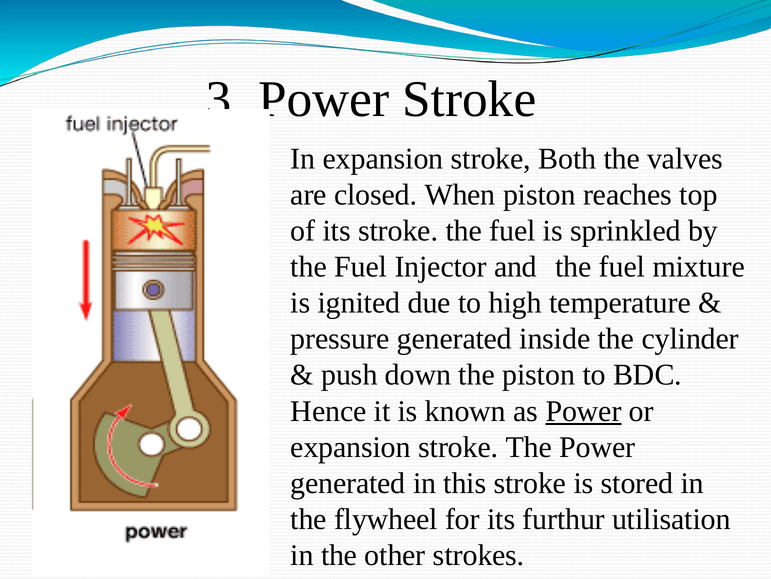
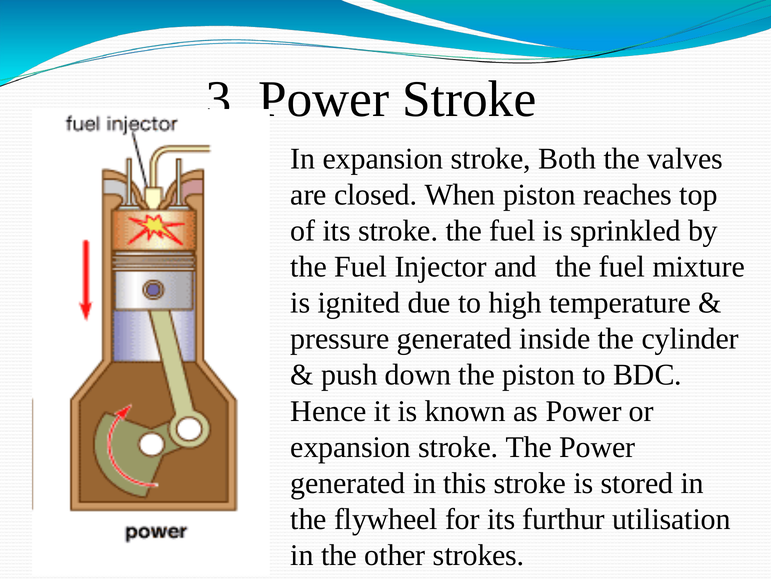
Power at (584, 411) underline: present -> none
